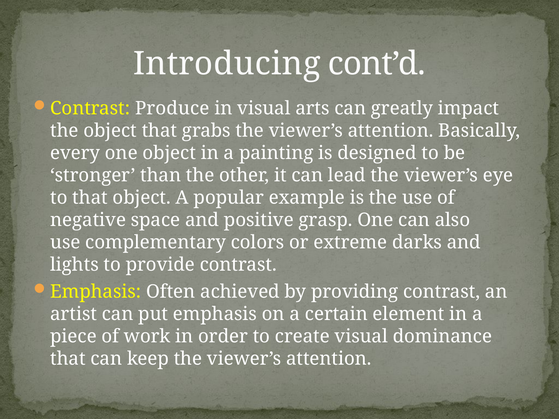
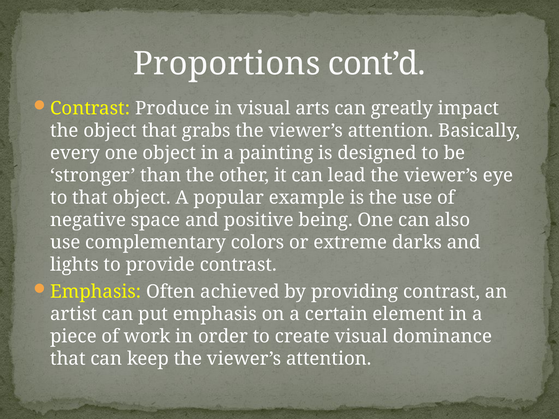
Introducing: Introducing -> Proportions
grasp: grasp -> being
